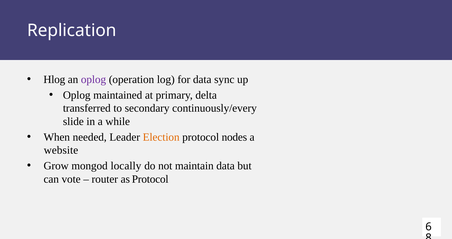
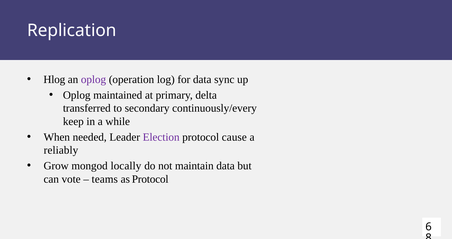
slide: slide -> keep
Election colour: orange -> purple
nodes: nodes -> cause
website: website -> reliably
router: router -> teams
